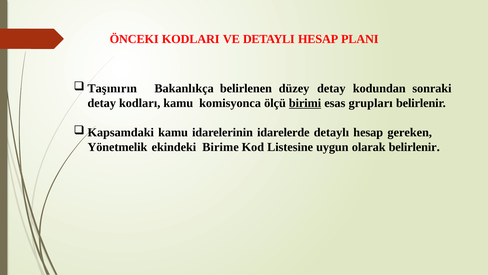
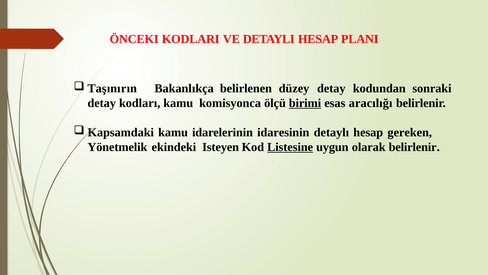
grupları: grupları -> aracılığı
idarelerde: idarelerde -> idaresinin
Birime: Birime -> Isteyen
Listesine underline: none -> present
